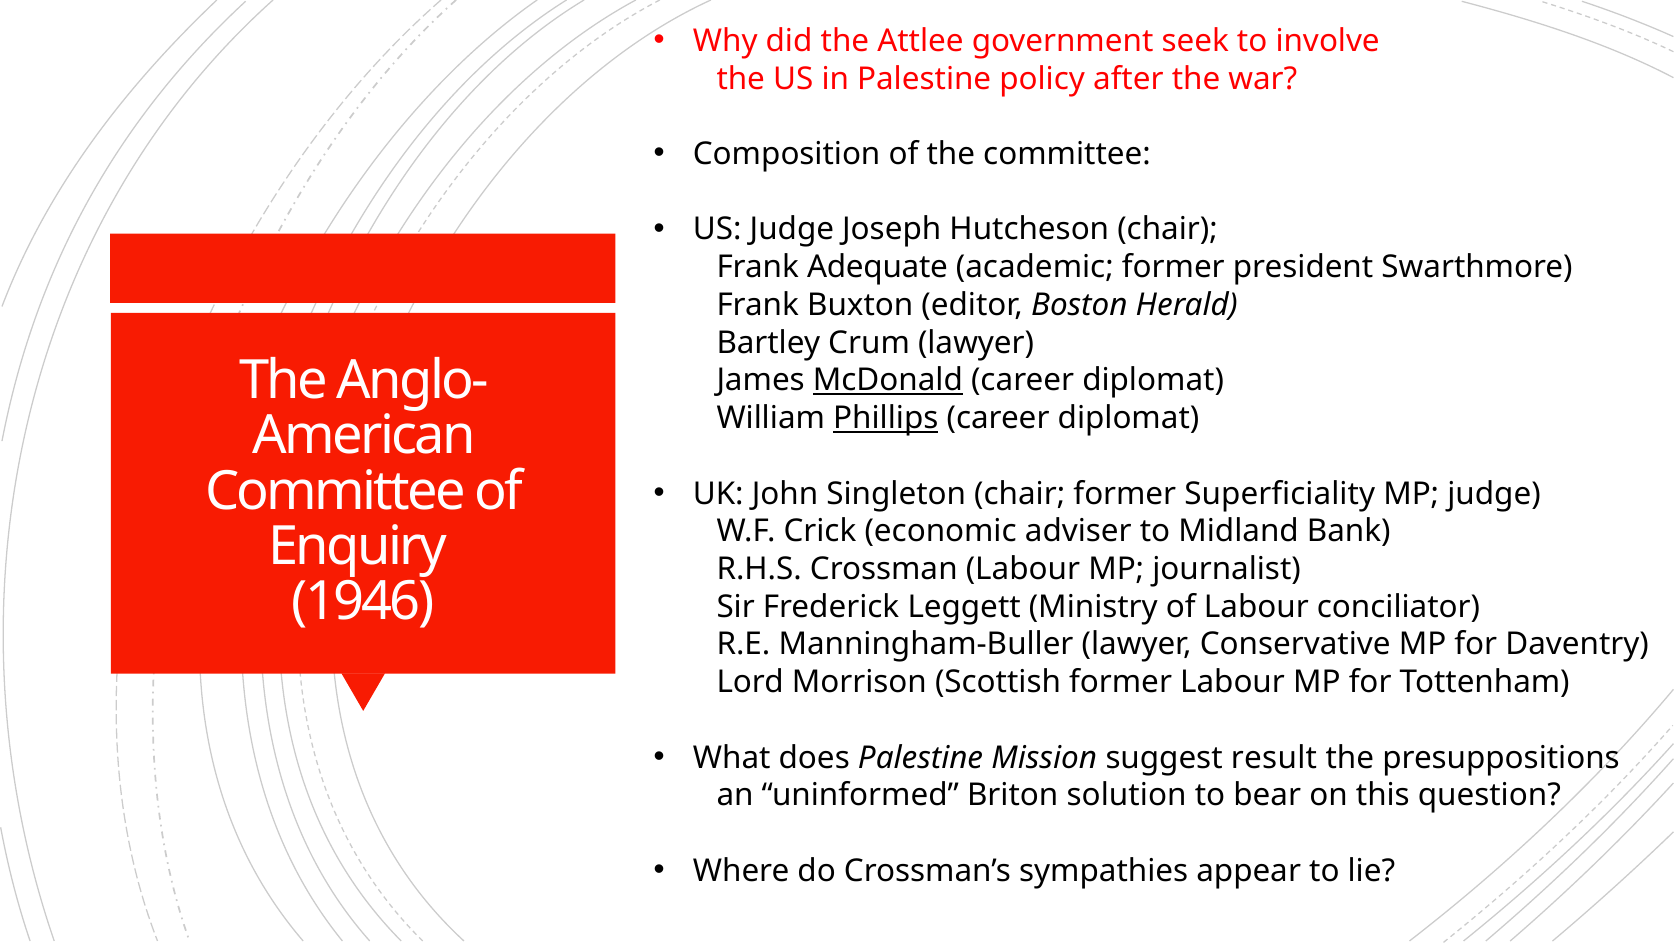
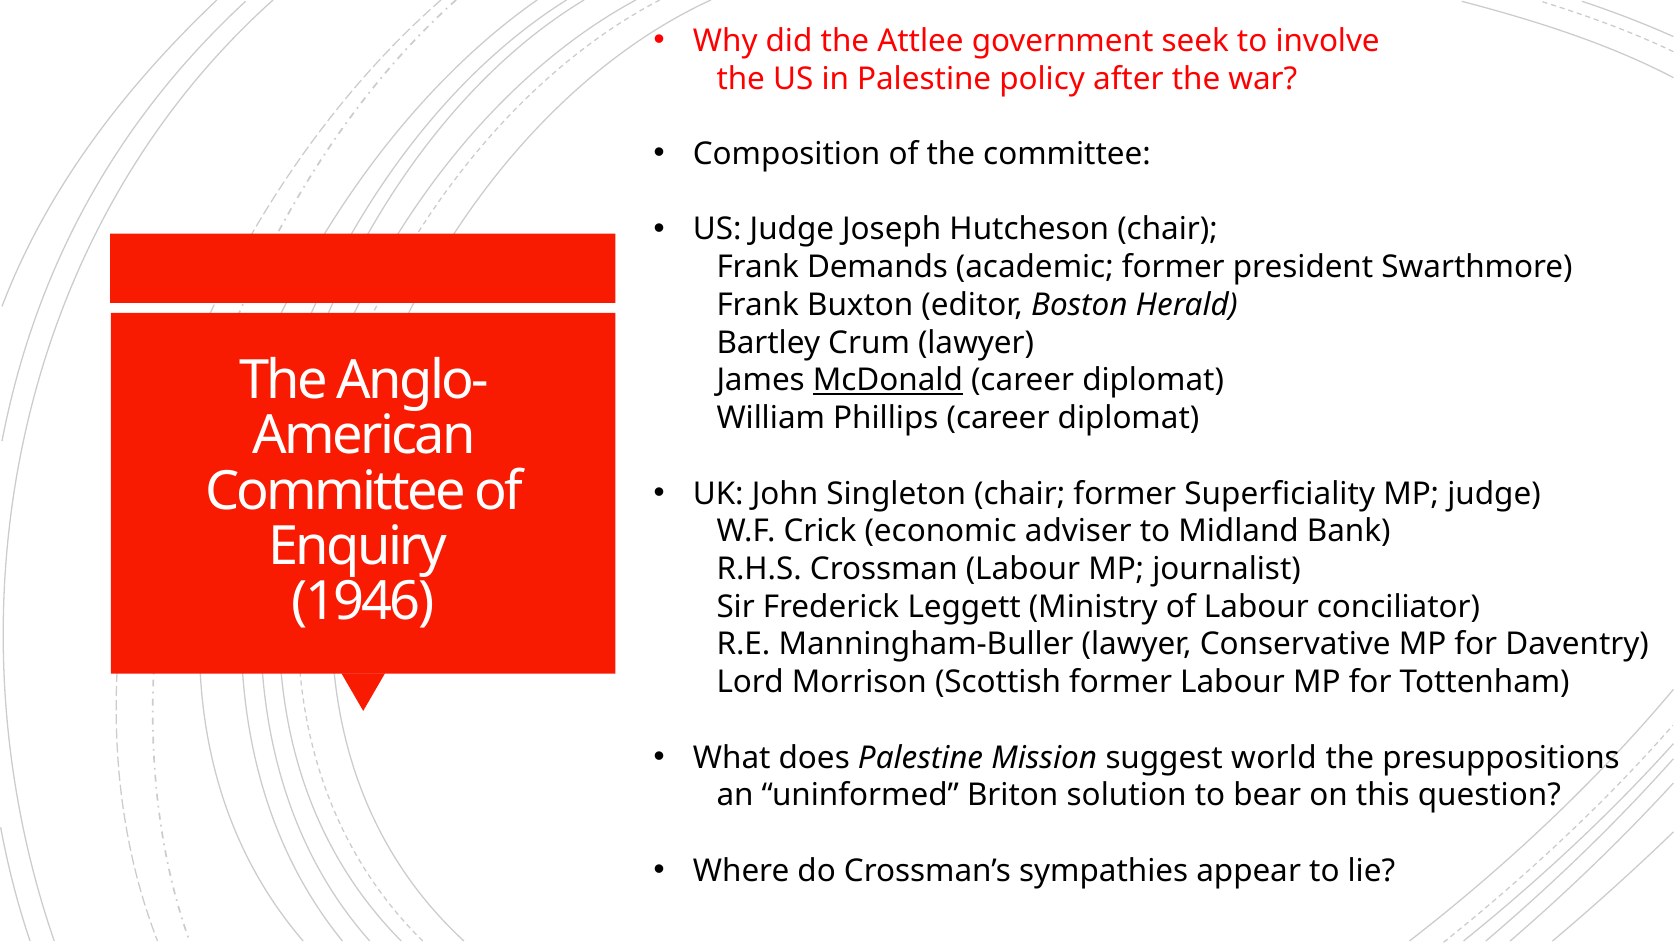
Adequate: Adequate -> Demands
Phillips underline: present -> none
result: result -> world
